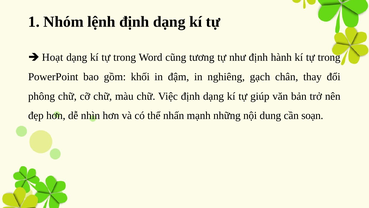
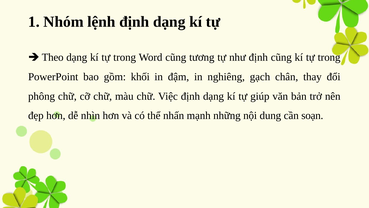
Hoạt: Hoạt -> Theo
định hành: hành -> cũng
